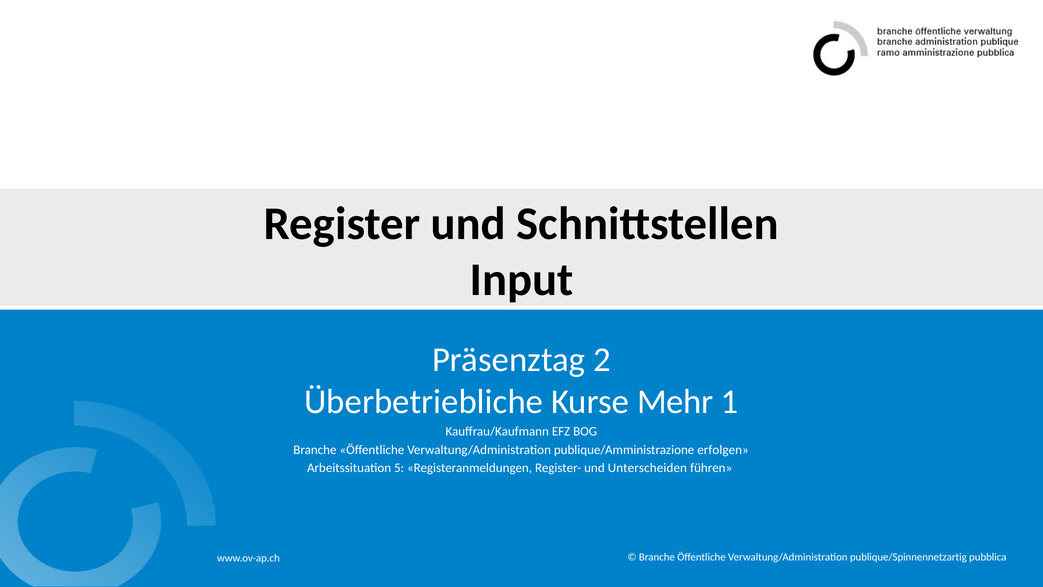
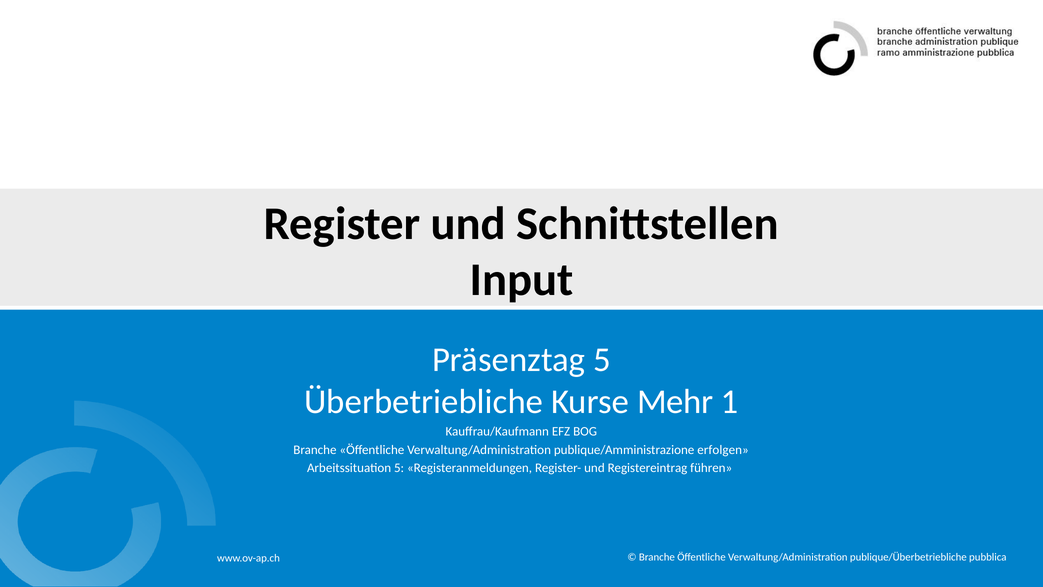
Präsenztag 2: 2 -> 5
Unterscheiden: Unterscheiden -> Registereintrag
publique/Spinnennetzartig: publique/Spinnennetzartig -> publique/Überbetriebliche
